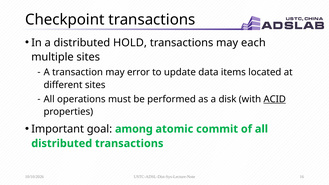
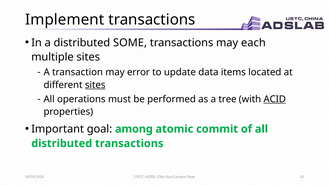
Checkpoint: Checkpoint -> Implement
HOLD: HOLD -> SOME
sites at (95, 85) underline: none -> present
disk: disk -> tree
